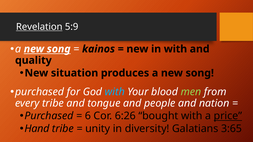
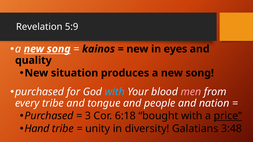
Revelation underline: present -> none
in with: with -> eyes
men colour: light green -> pink
6: 6 -> 3
6:26: 6:26 -> 6:18
3:65: 3:65 -> 3:48
